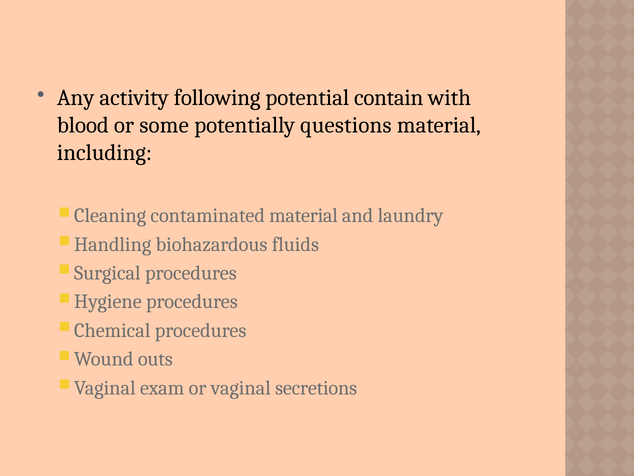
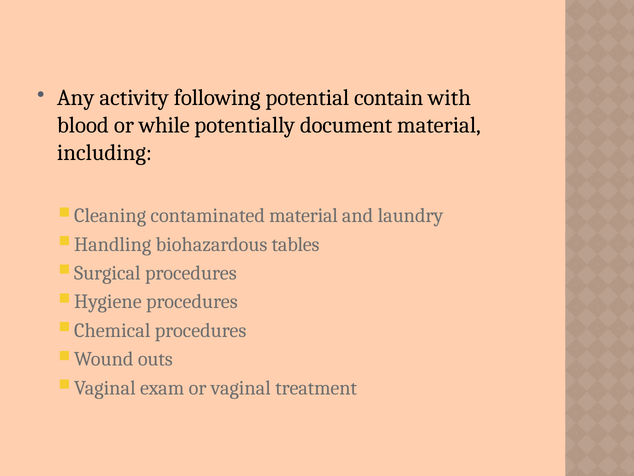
some: some -> while
questions: questions -> document
fluids: fluids -> tables
secretions: secretions -> treatment
